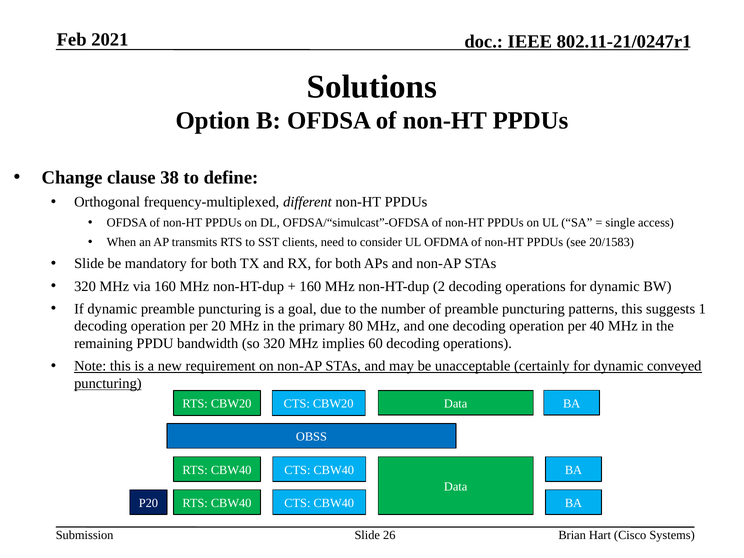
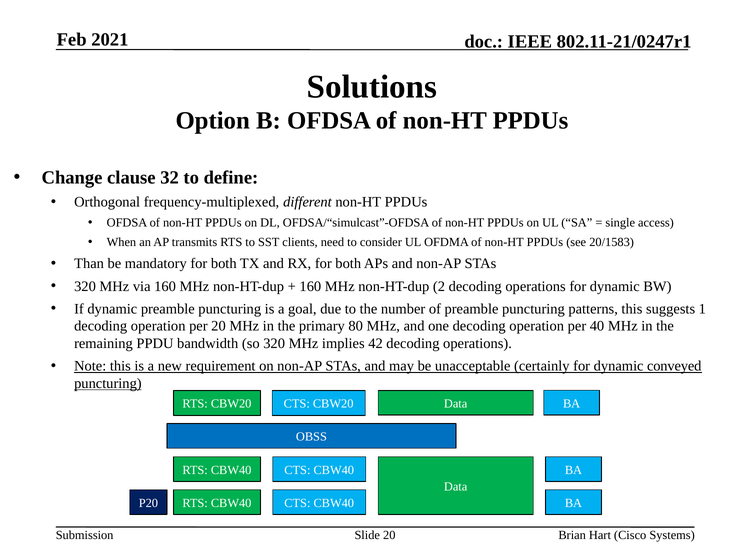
38: 38 -> 32
Slide at (89, 264): Slide -> Than
60: 60 -> 42
Slide 26: 26 -> 20
